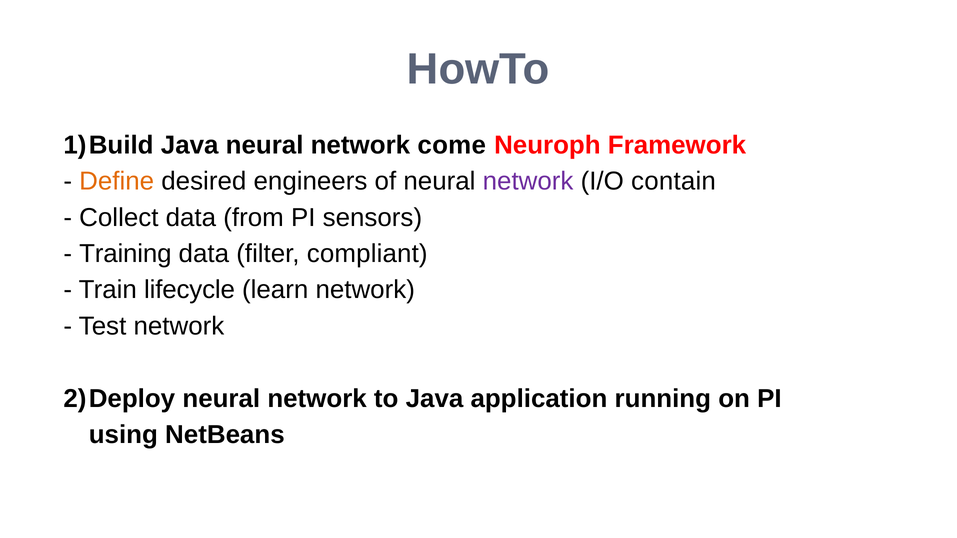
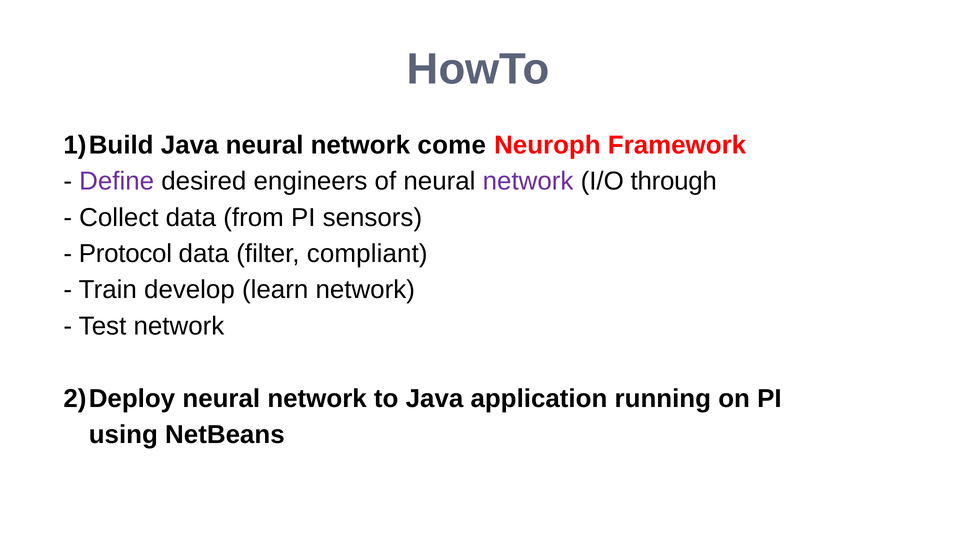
Define colour: orange -> purple
contain: contain -> through
Training: Training -> Protocol
lifecycle: lifecycle -> develop
